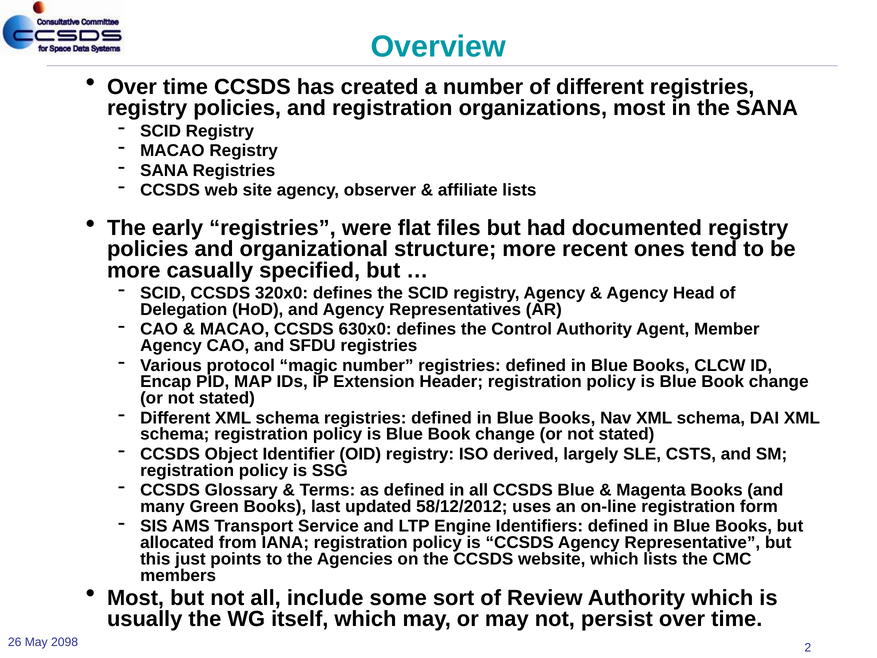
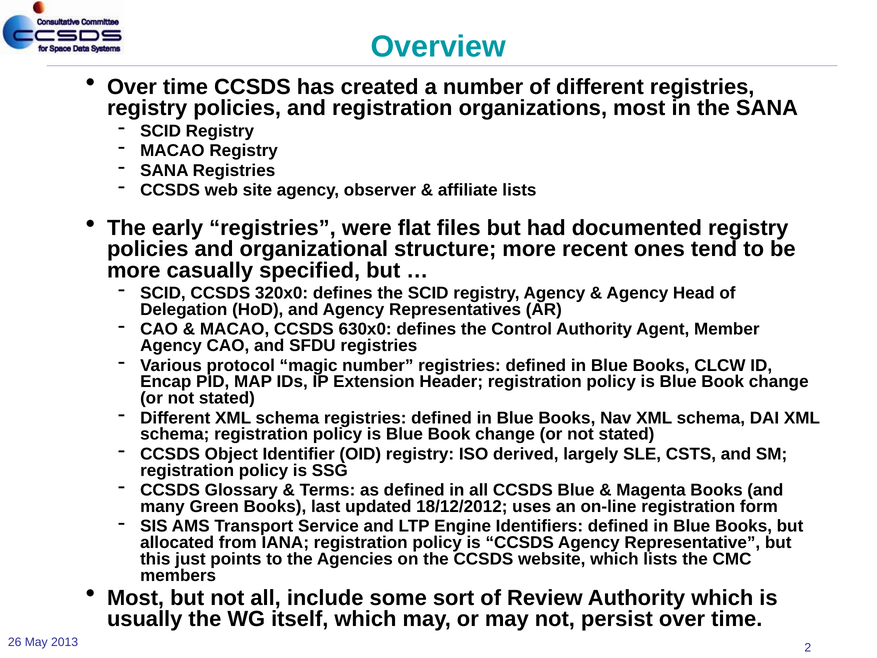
58/12/2012: 58/12/2012 -> 18/12/2012
2098: 2098 -> 2013
